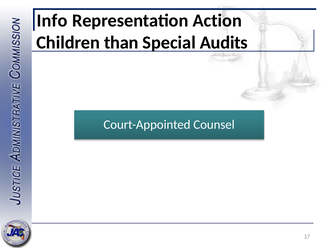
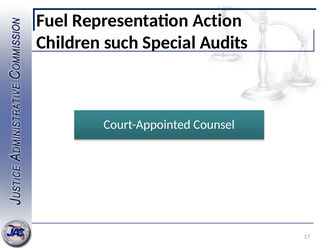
Info: Info -> Fuel
than: than -> such
